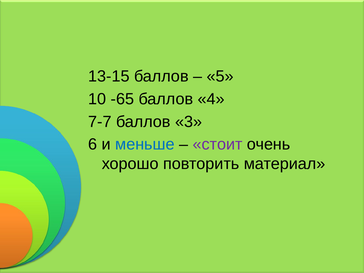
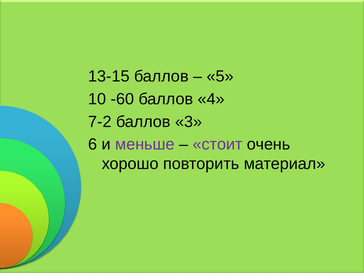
-65: -65 -> -60
7-7: 7-7 -> 7-2
меньше colour: blue -> purple
